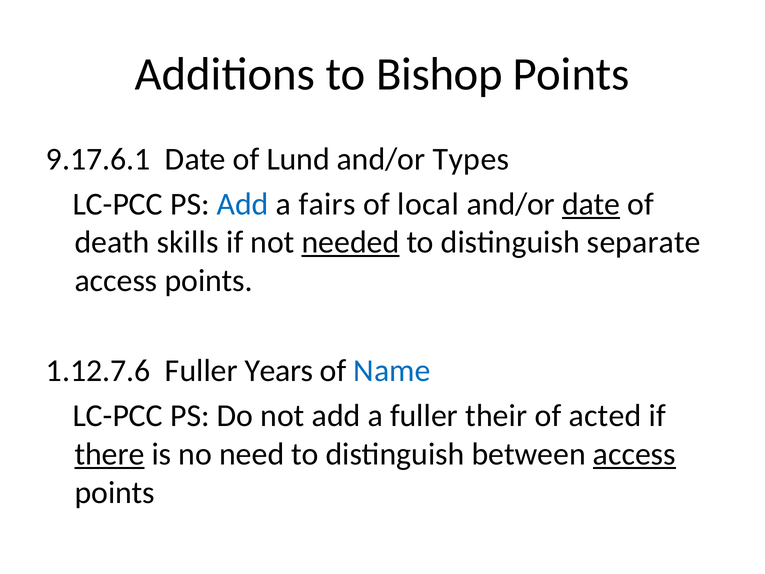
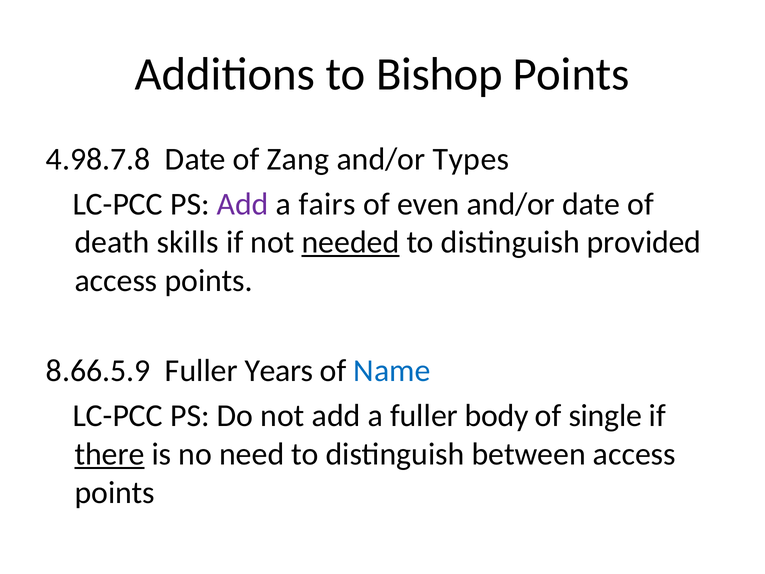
9.17.6.1: 9.17.6.1 -> 4.98.7.8
Lund: Lund -> Zang
Add at (243, 204) colour: blue -> purple
local: local -> even
date at (591, 204) underline: present -> none
separate: separate -> provided
1.12.7.6: 1.12.7.6 -> 8.66.5.9
their: their -> body
acted: acted -> single
access at (634, 454) underline: present -> none
